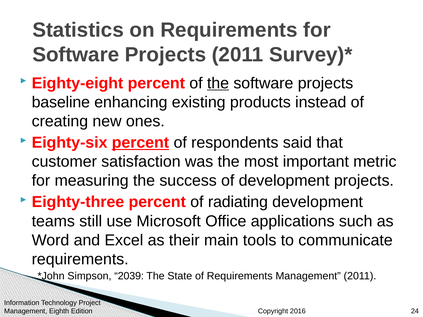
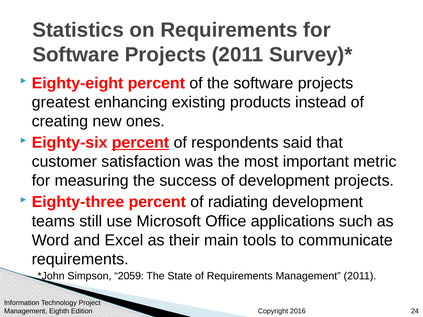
the at (218, 83) underline: present -> none
baseline: baseline -> greatest
2039: 2039 -> 2059
